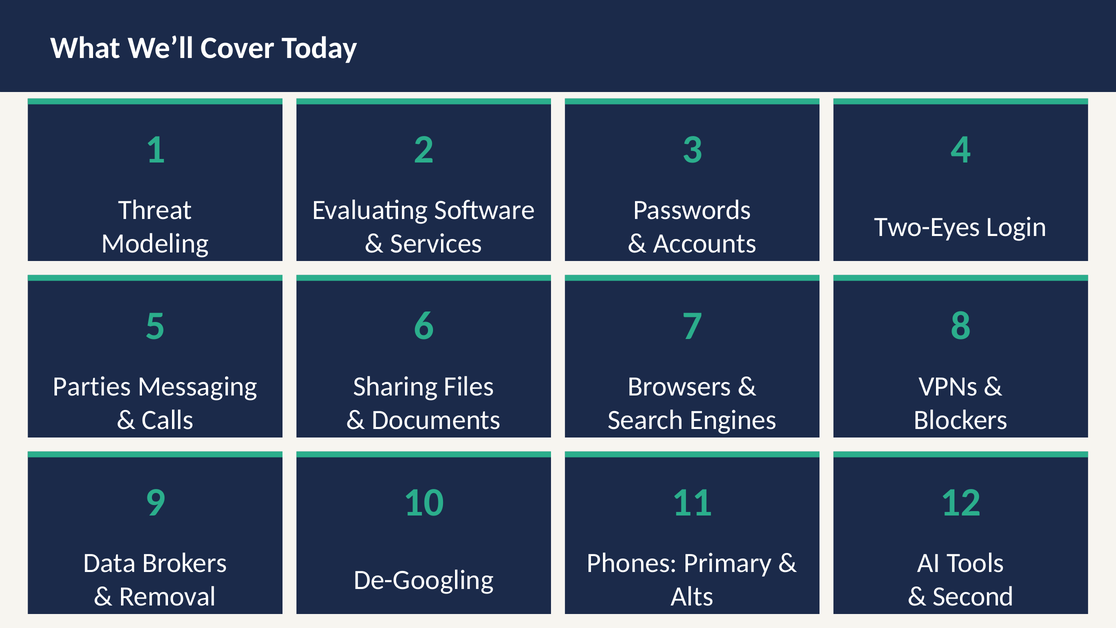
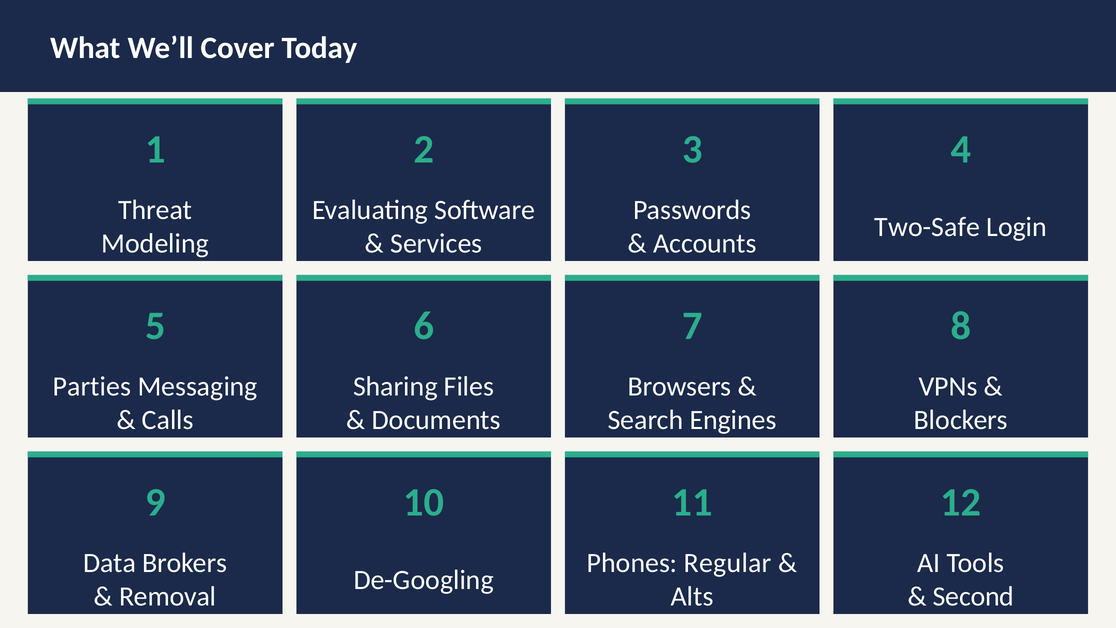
Two-Eyes: Two-Eyes -> Two-Safe
Primary: Primary -> Regular
